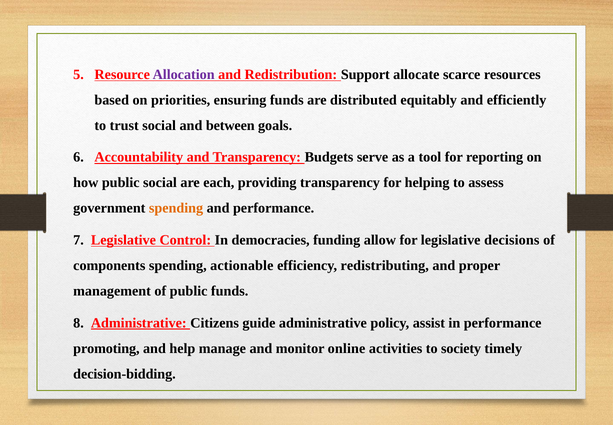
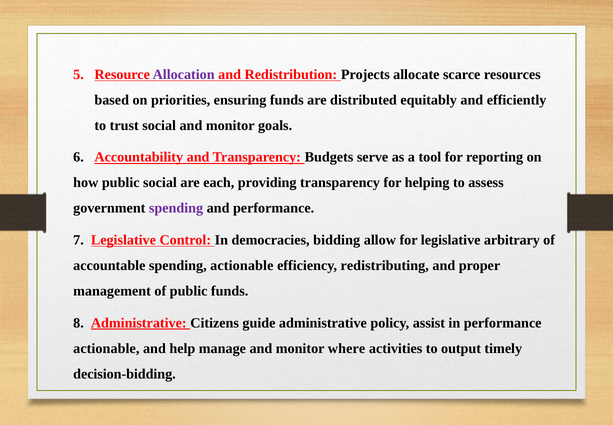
Support: Support -> Projects
social and between: between -> monitor
spending at (176, 208) colour: orange -> purple
funding: funding -> bidding
decisions: decisions -> arbitrary
components: components -> accountable
promoting at (106, 348): promoting -> actionable
online: online -> where
society: society -> output
